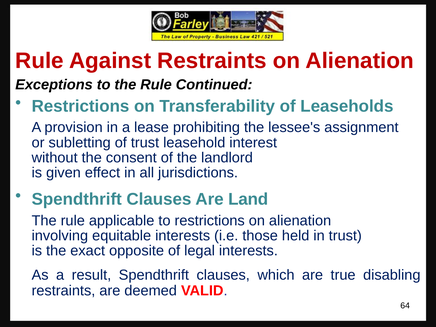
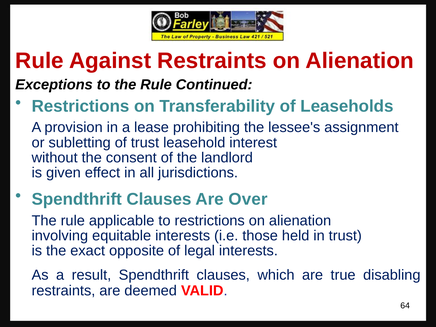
Land: Land -> Over
